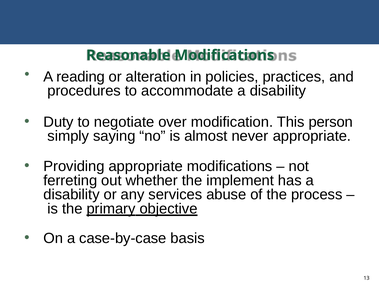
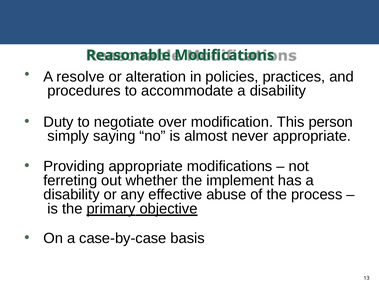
reading: reading -> resolve
services: services -> effective
